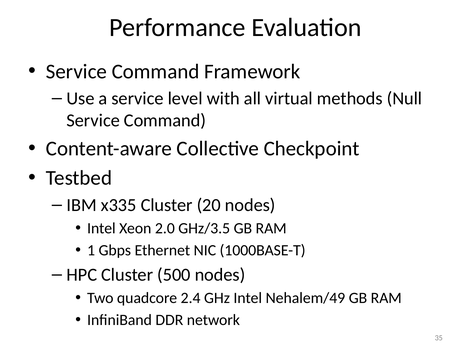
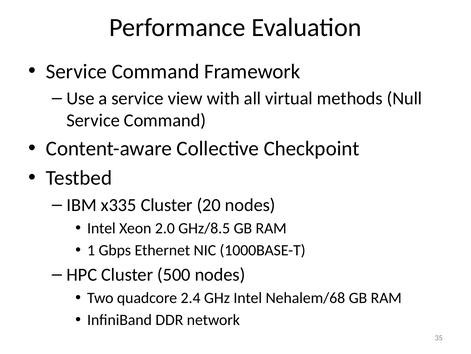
level: level -> view
GHz/3.5: GHz/3.5 -> GHz/8.5
Nehalem/49: Nehalem/49 -> Nehalem/68
